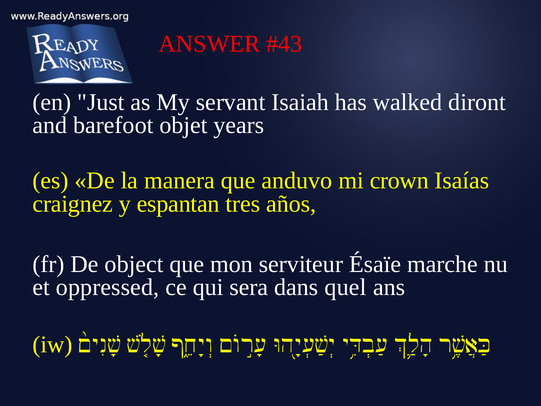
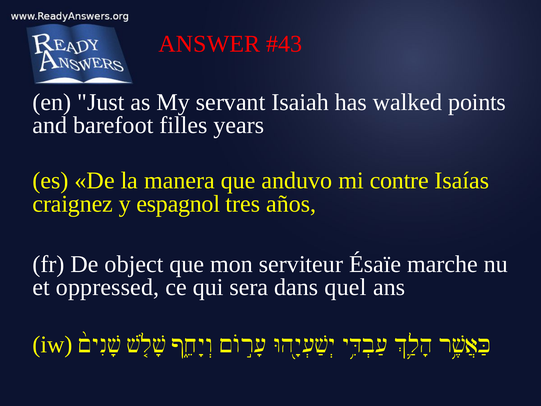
diront: diront -> points
objet: objet -> filles
crown: crown -> contre
espantan: espantan -> espagnol
